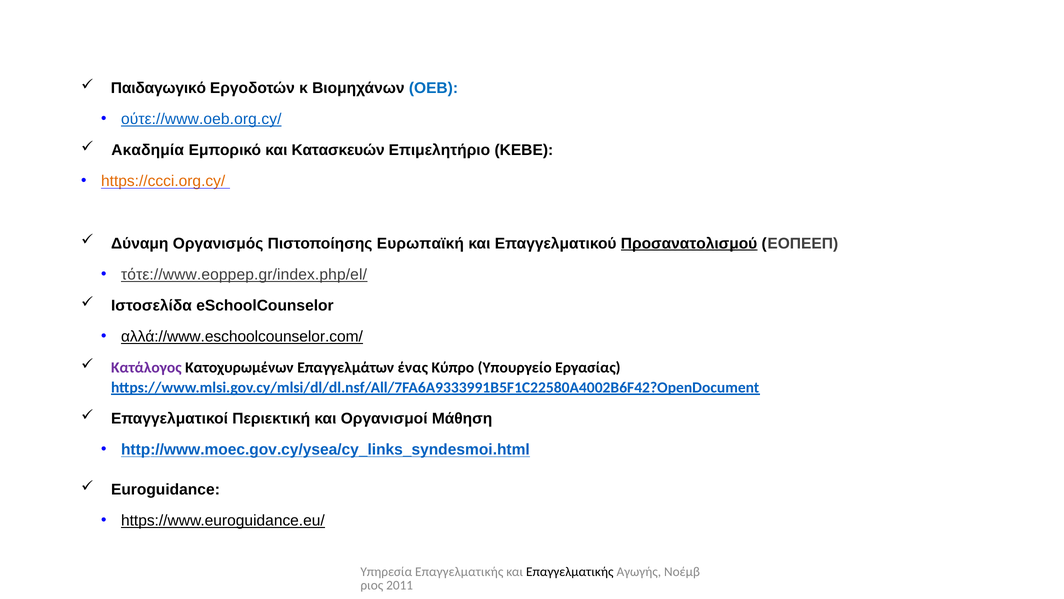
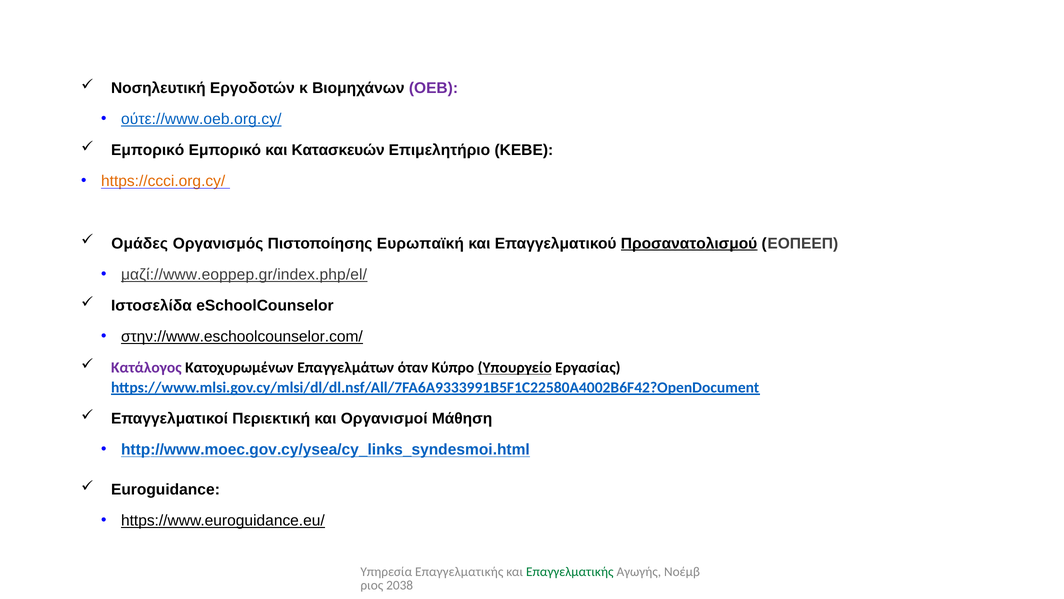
Παιδαγωγικό: Παιδαγωγικό -> Νοσηλευτική
ΟΕΒ colour: blue -> purple
Ακαδημία at (148, 150): Ακαδημία -> Εμπορικό
Δύναμη: Δύναμη -> Ομάδες
τότε://www.eoppep.gr/index.php/el/: τότε://www.eoppep.gr/index.php/el/ -> μαζί://www.eoppep.gr/index.php/el/
αλλά://www.eschoolcounselor.com/: αλλά://www.eschoolcounselor.com/ -> στην://www.eschoolcounselor.com/
ένας: ένας -> όταν
Υπουργείο underline: none -> present
Επαγγελματικής at (570, 571) colour: black -> green
2011: 2011 -> 2038
